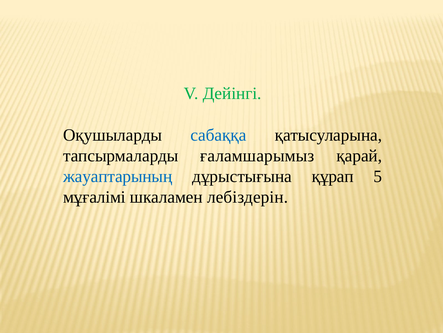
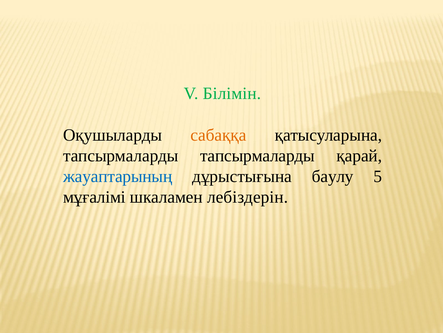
Дейінгі: Дейінгі -> Білімін
сабаққа colour: blue -> orange
тапсырмаларды ғаламшарымыз: ғаламшарымыз -> тапсырмаларды
құрап: құрап -> баулу
